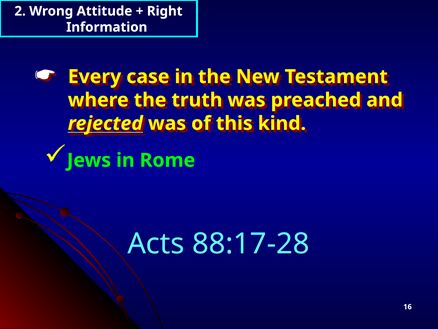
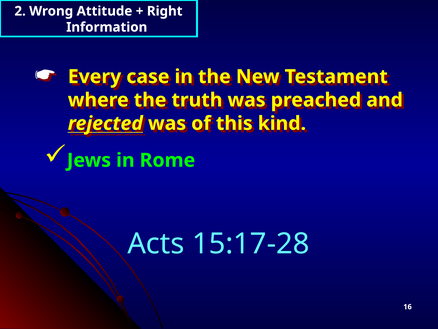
88:17-28: 88:17-28 -> 15:17-28
